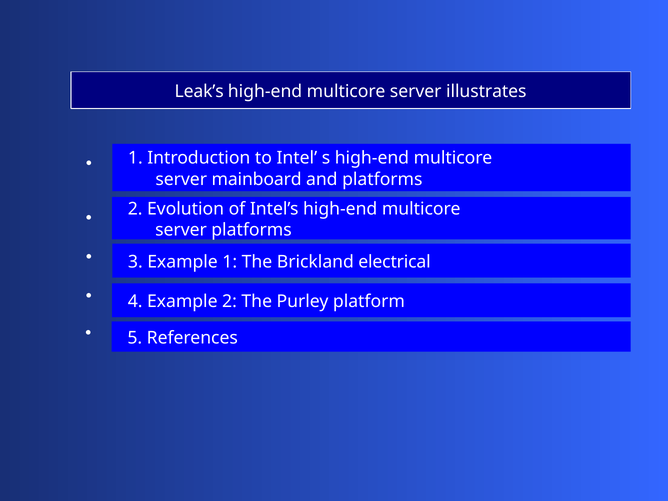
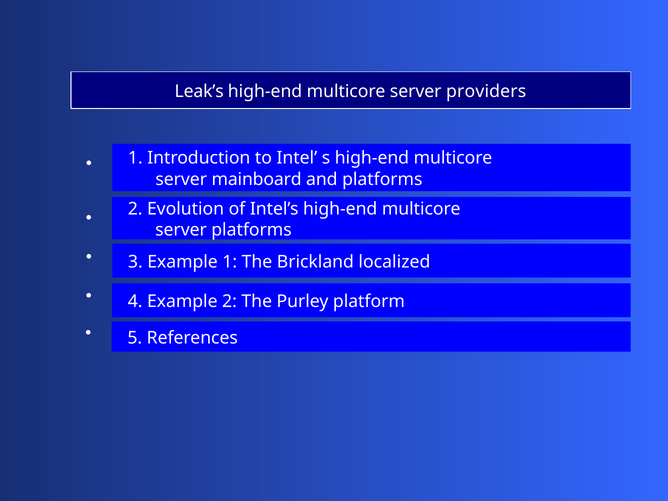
illustrates: illustrates -> providers
electrical: electrical -> localized
